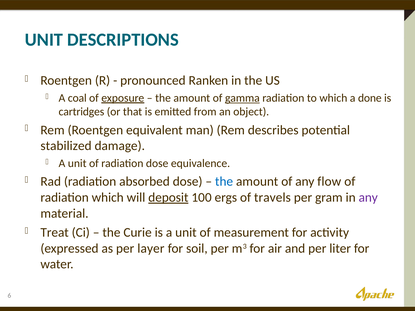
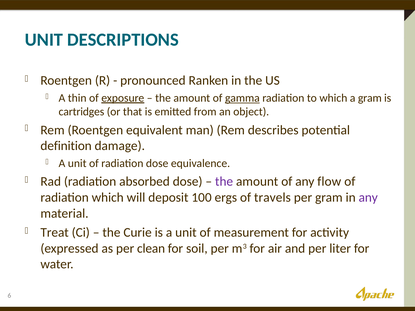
coal: coal -> thin
a done: done -> gram
stabilized: stabilized -> definition
the at (224, 182) colour: blue -> purple
deposit underline: present -> none
layer: layer -> clean
